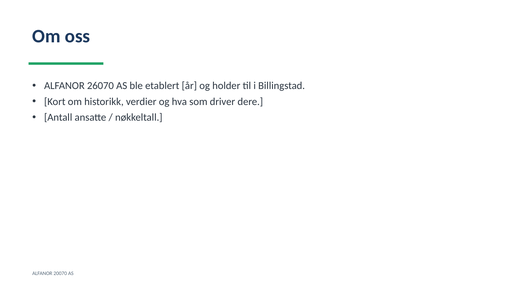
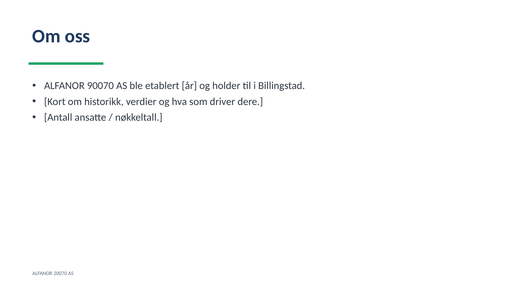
26070: 26070 -> 90070
